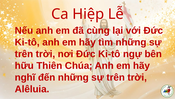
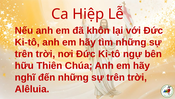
cùng: cùng -> khôn
